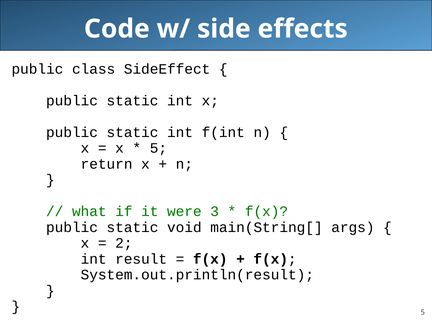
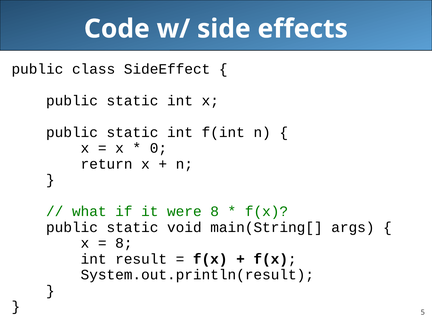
5 at (158, 148): 5 -> 0
were 3: 3 -> 8
2 at (124, 243): 2 -> 8
